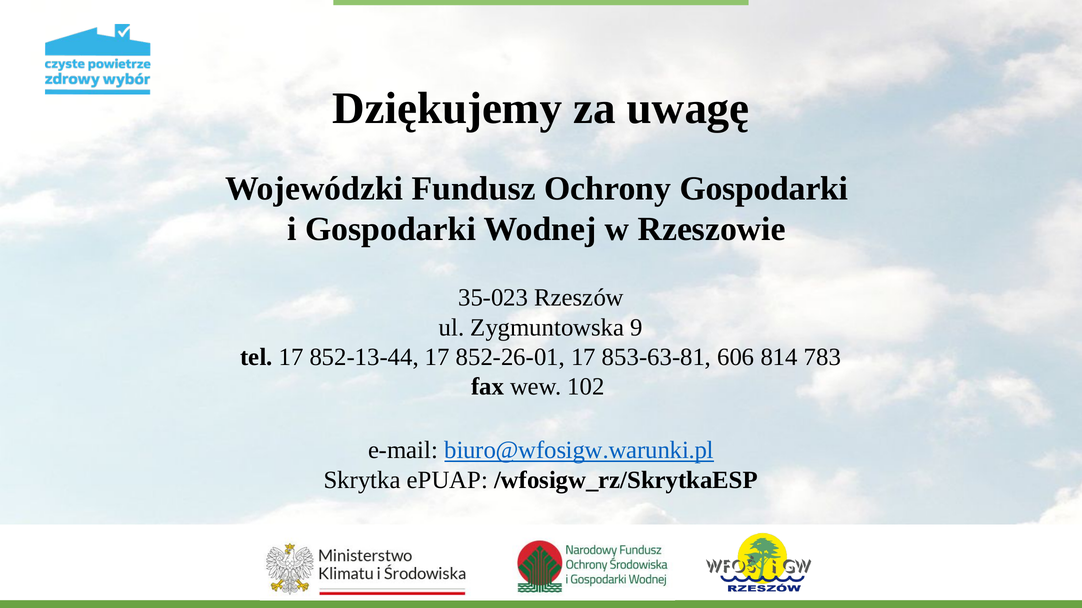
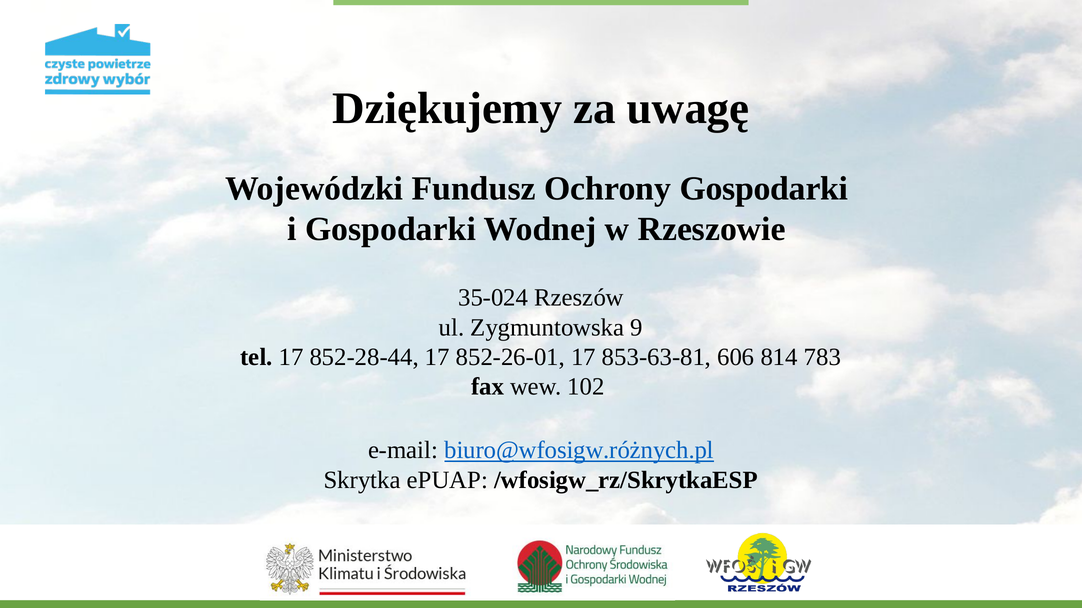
35-023: 35-023 -> 35-024
852-13-44: 852-13-44 -> 852-28-44
biuro@wfosigw.warunki.pl: biuro@wfosigw.warunki.pl -> biuro@wfosigw.różnych.pl
